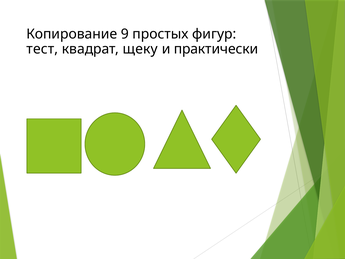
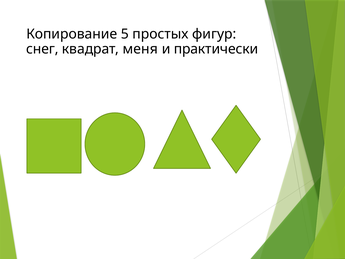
9: 9 -> 5
тест: тест -> снег
щеку: щеку -> меня
